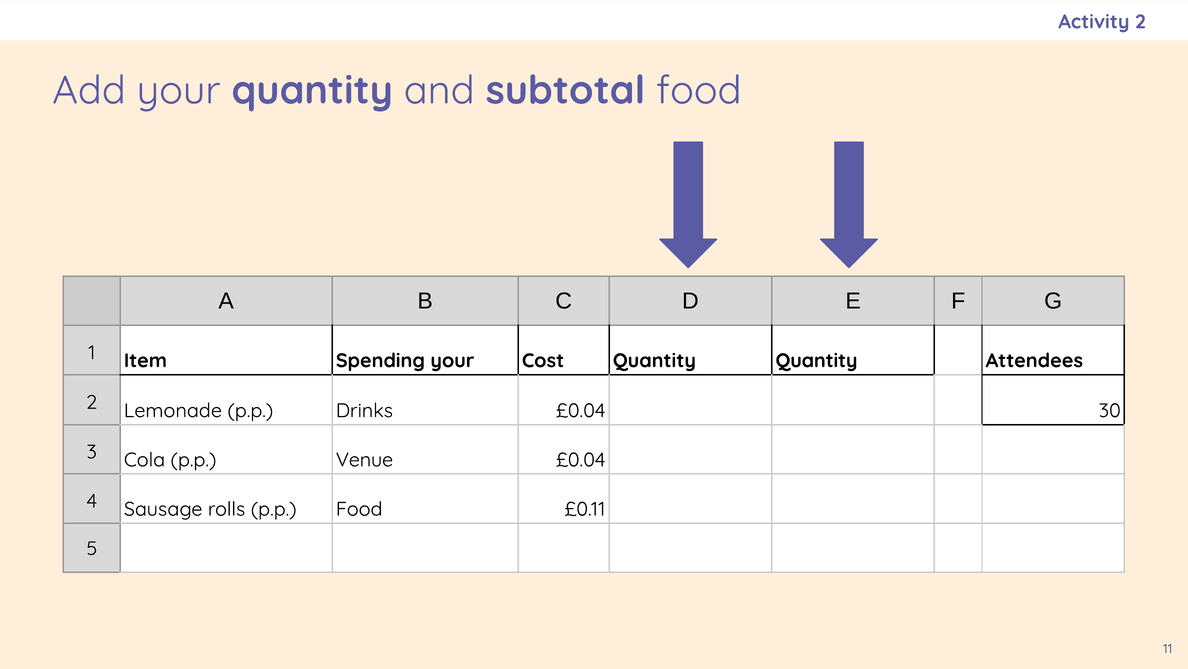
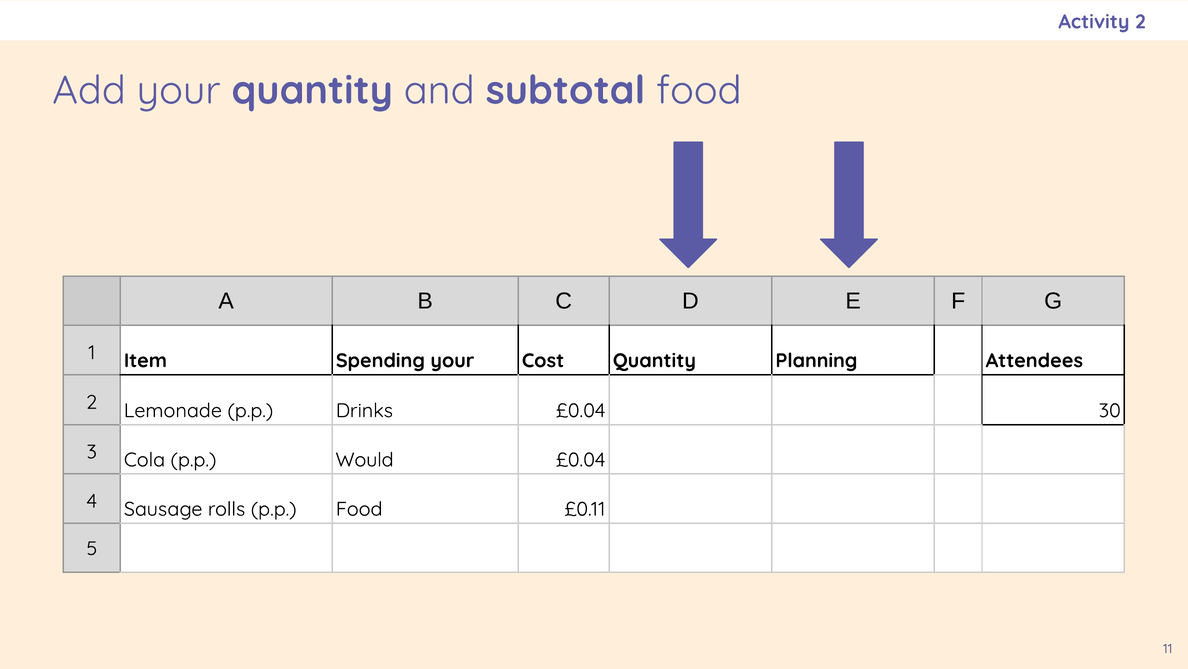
Quantity Quantity: Quantity -> Planning
Venue: Venue -> Would
